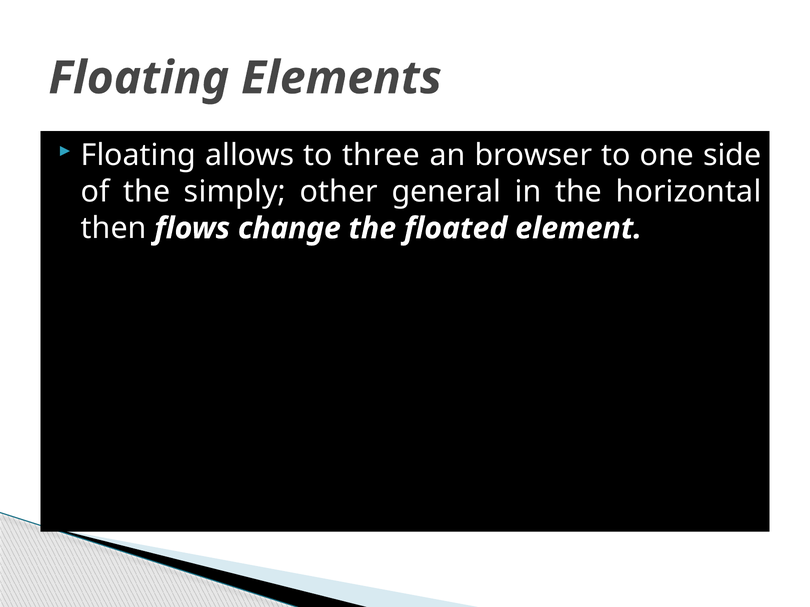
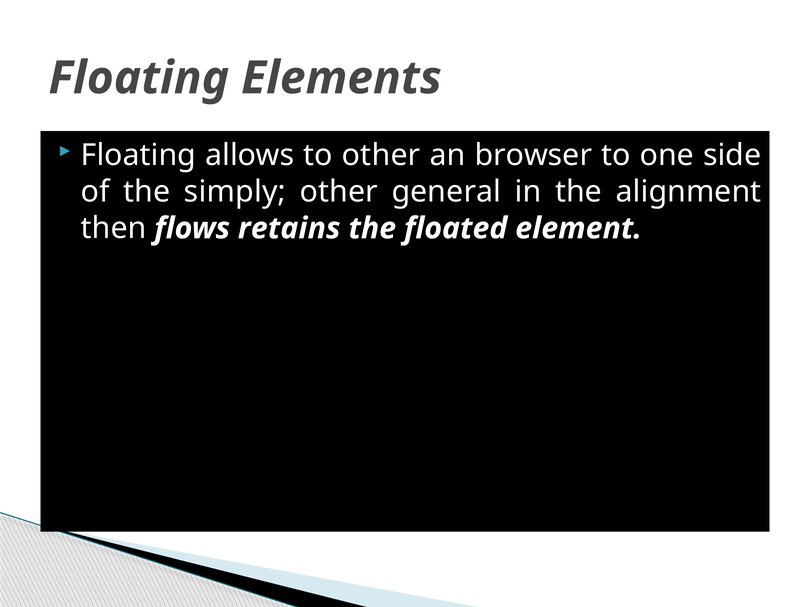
to three: three -> other
horizontal: horizontal -> alignment
change: change -> retains
